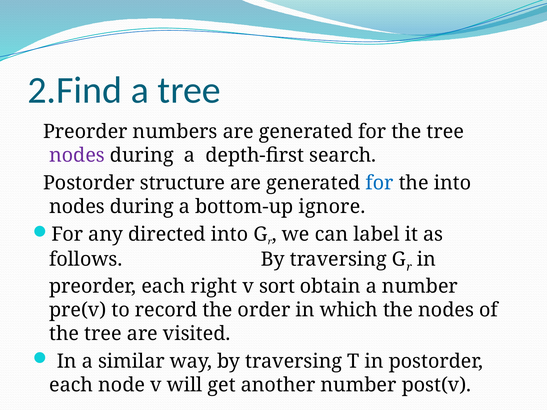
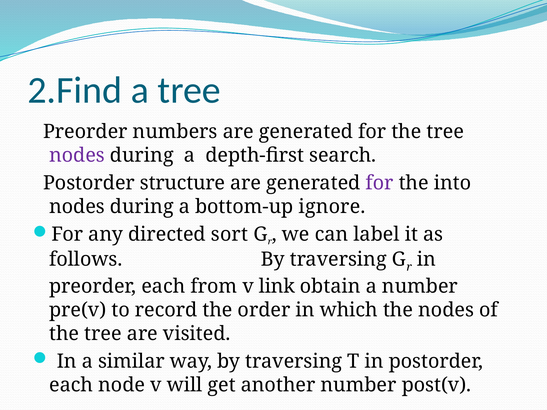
for at (380, 183) colour: blue -> purple
directed into: into -> sort
right: right -> from
sort: sort -> link
